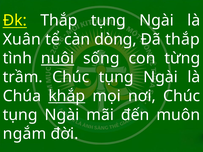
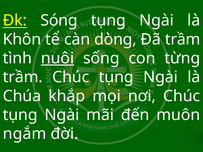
Đk Thắp: Thắp -> Sóng
Xuân: Xuân -> Khôn
Đã thắp: thắp -> trầm
khắp underline: present -> none
